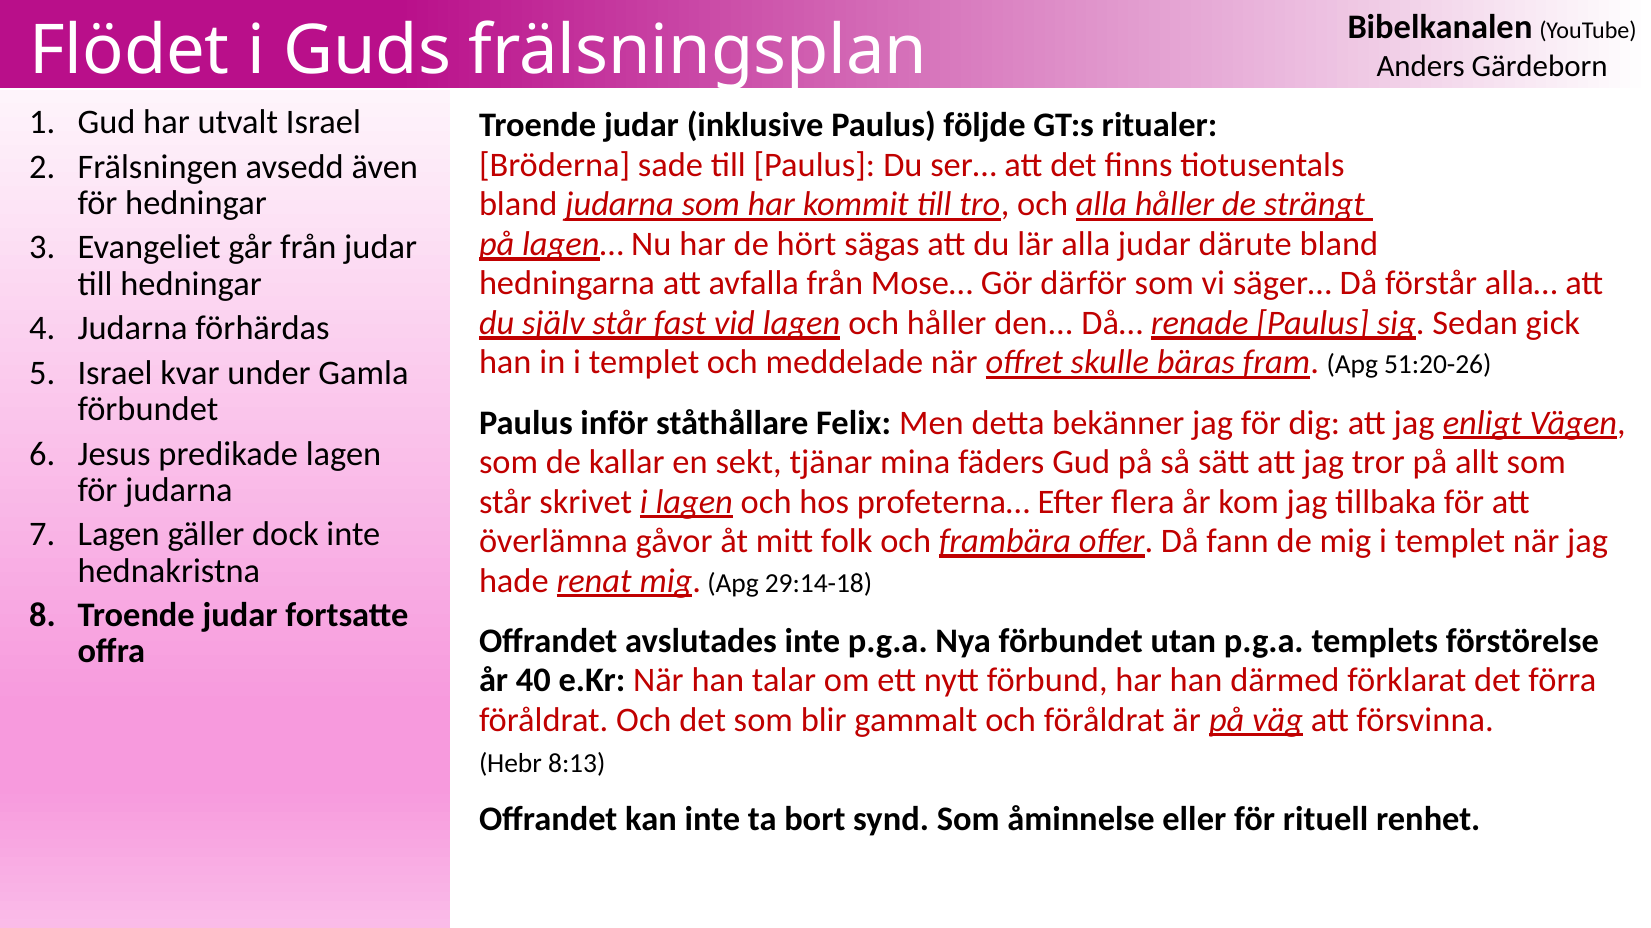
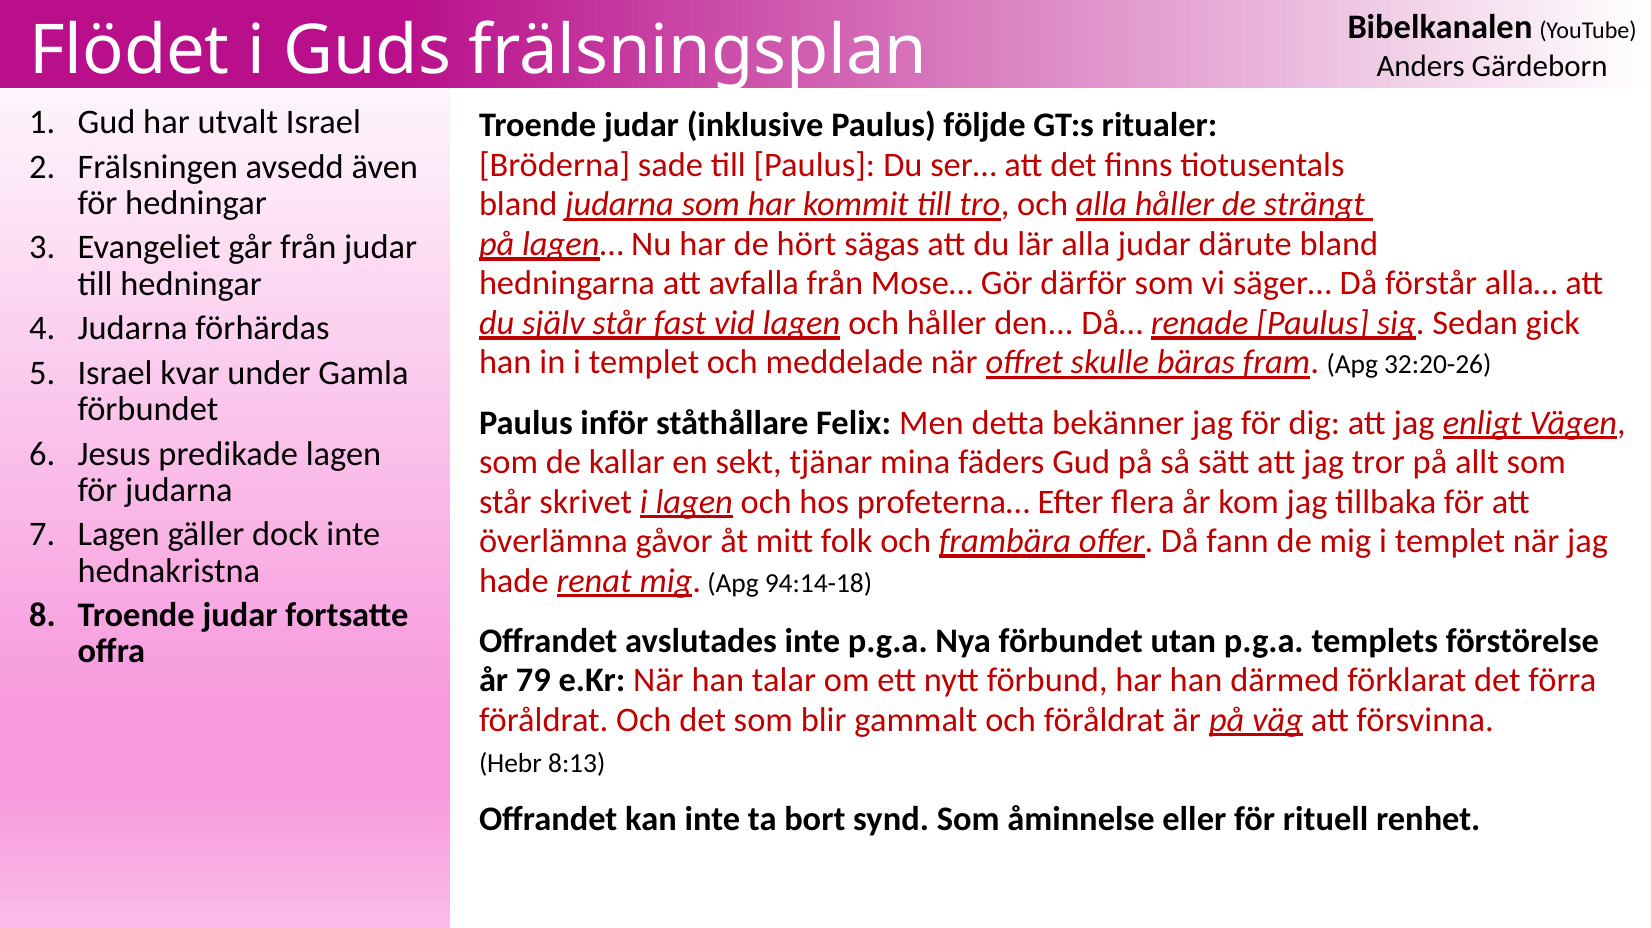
51:20-26: 51:20-26 -> 32:20-26
29:14-18: 29:14-18 -> 94:14-18
40: 40 -> 79
